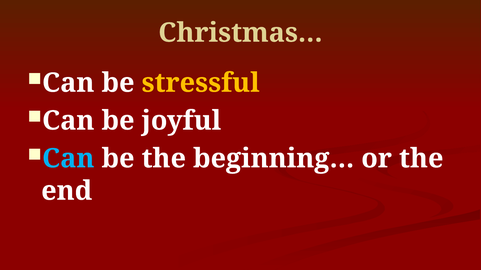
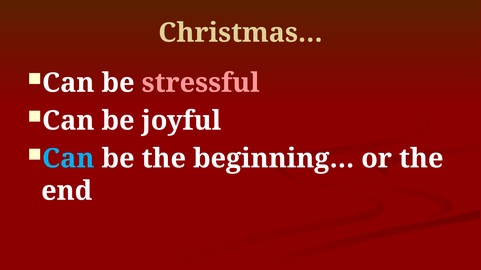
stressful colour: yellow -> pink
